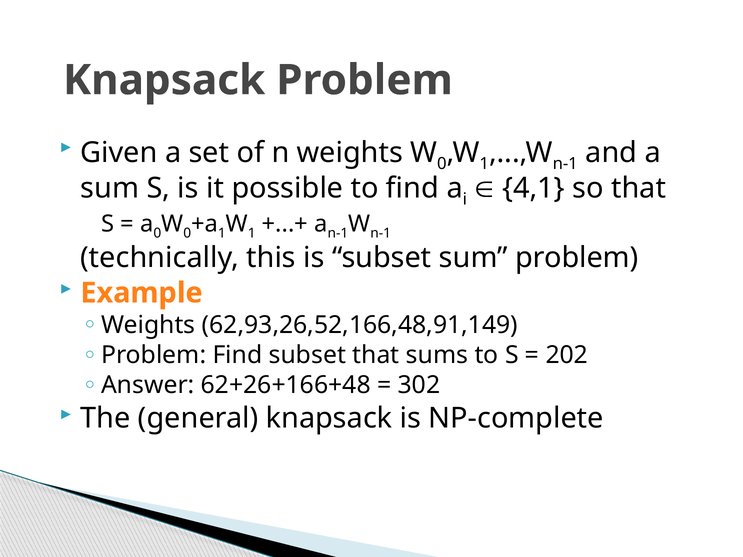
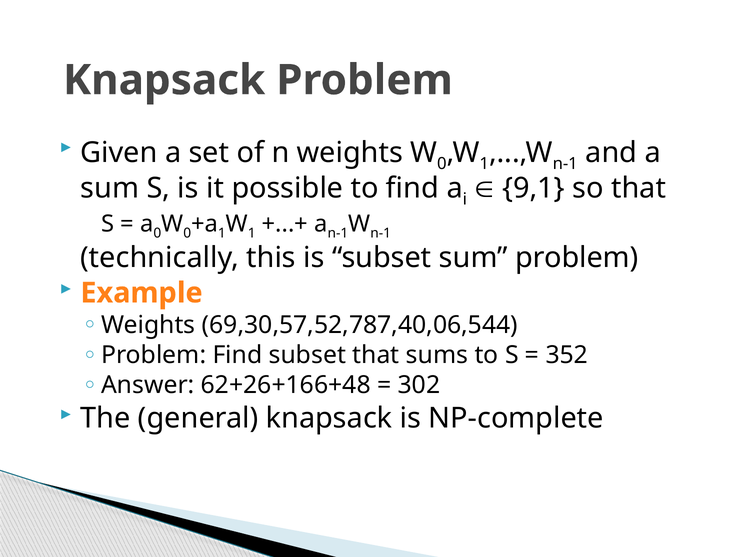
4,1: 4,1 -> 9,1
62,93,26,52,166,48,91,149: 62,93,26,52,166,48,91,149 -> 69,30,57,52,787,40,06,544
202: 202 -> 352
